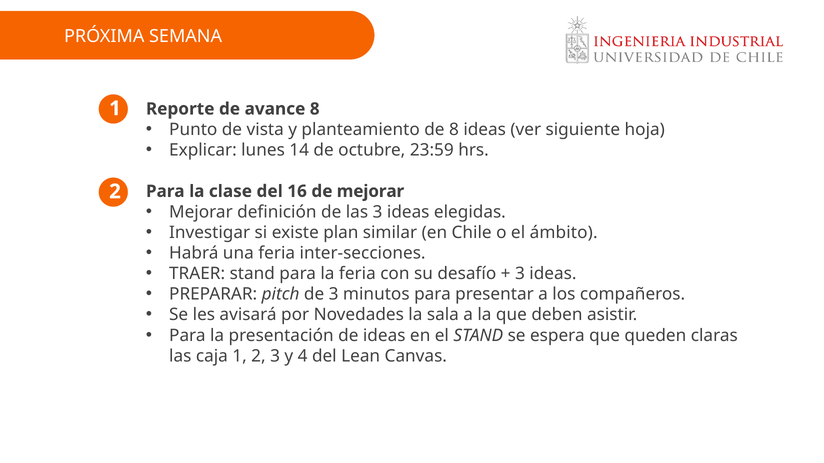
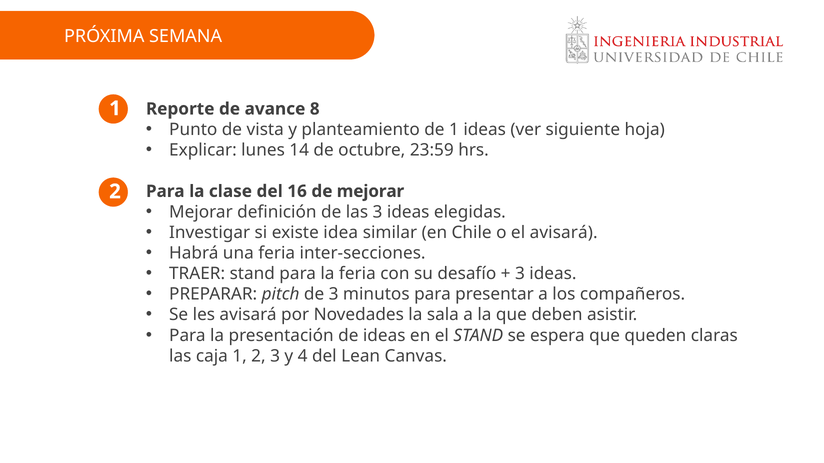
de 8: 8 -> 1
plan: plan -> idea
el ámbito: ámbito -> avisará
